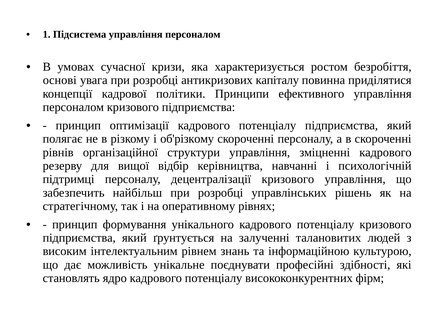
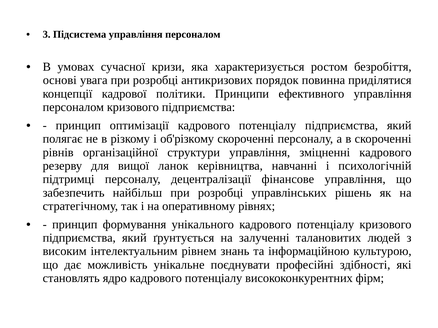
1: 1 -> 3
капіталу: капіталу -> порядок
відбір: відбір -> ланок
децентралізації кризового: кризового -> фінансове
